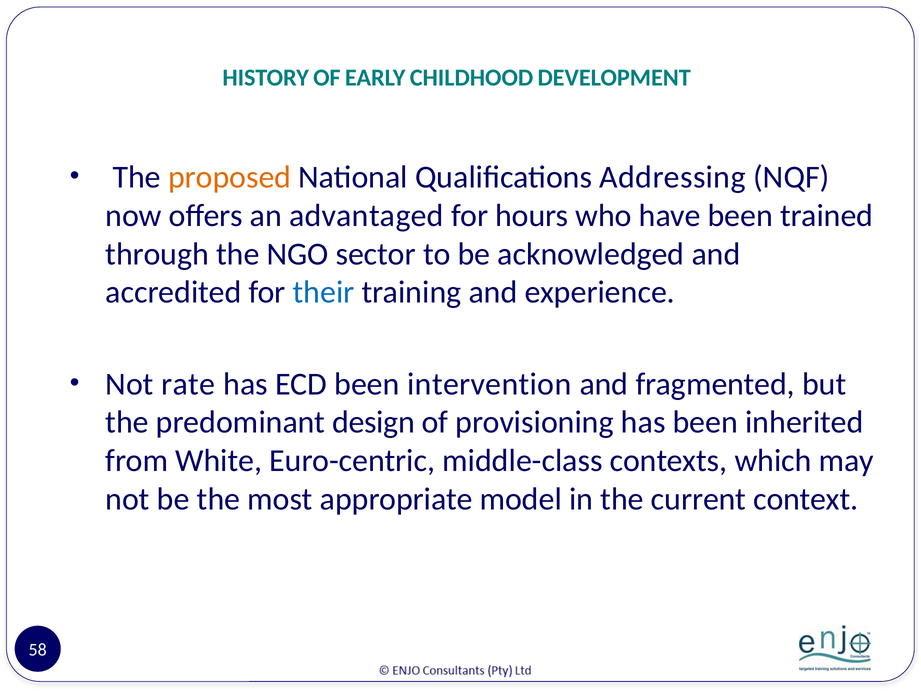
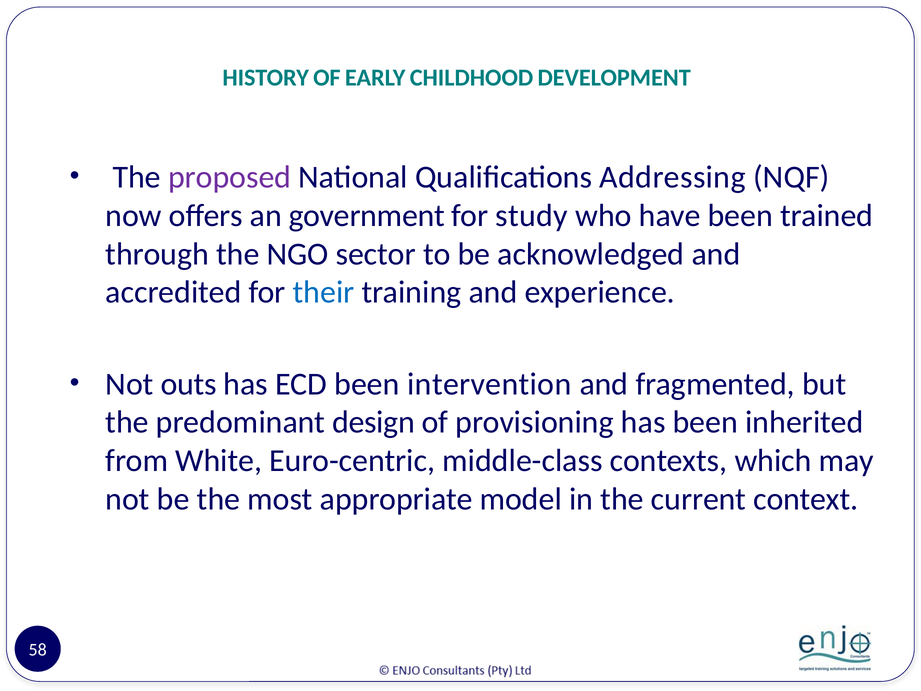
proposed colour: orange -> purple
advantaged: advantaged -> government
hours: hours -> study
rate: rate -> outs
